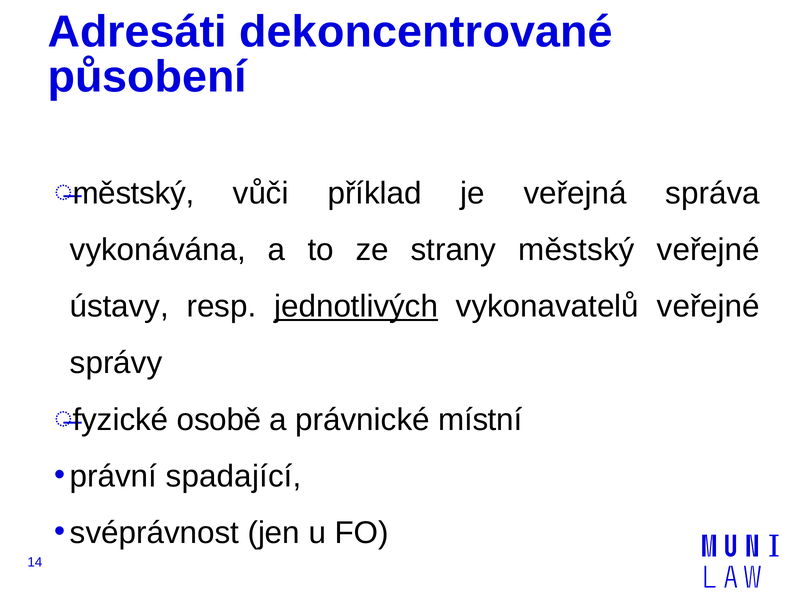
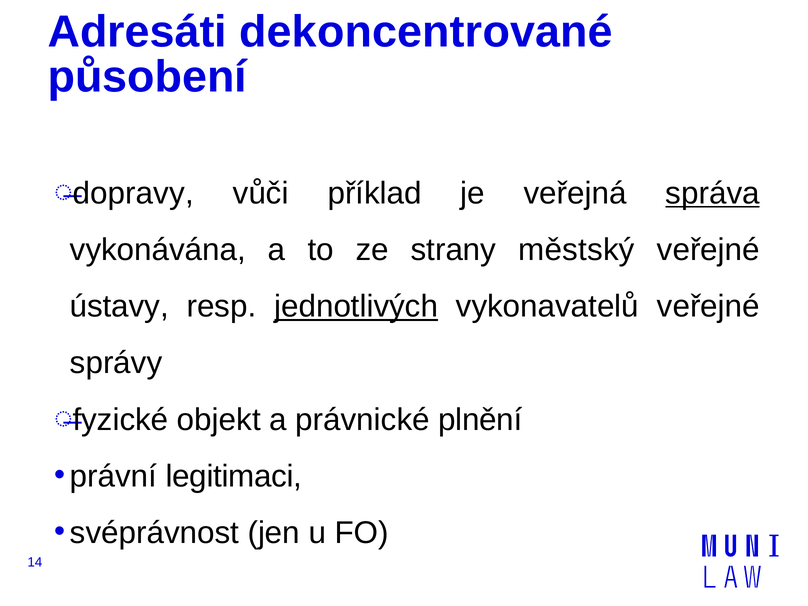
městský at (133, 193): městský -> dopravy
správa underline: none -> present
osobě: osobě -> objekt
místní: místní -> plnění
spadající: spadající -> legitimaci
